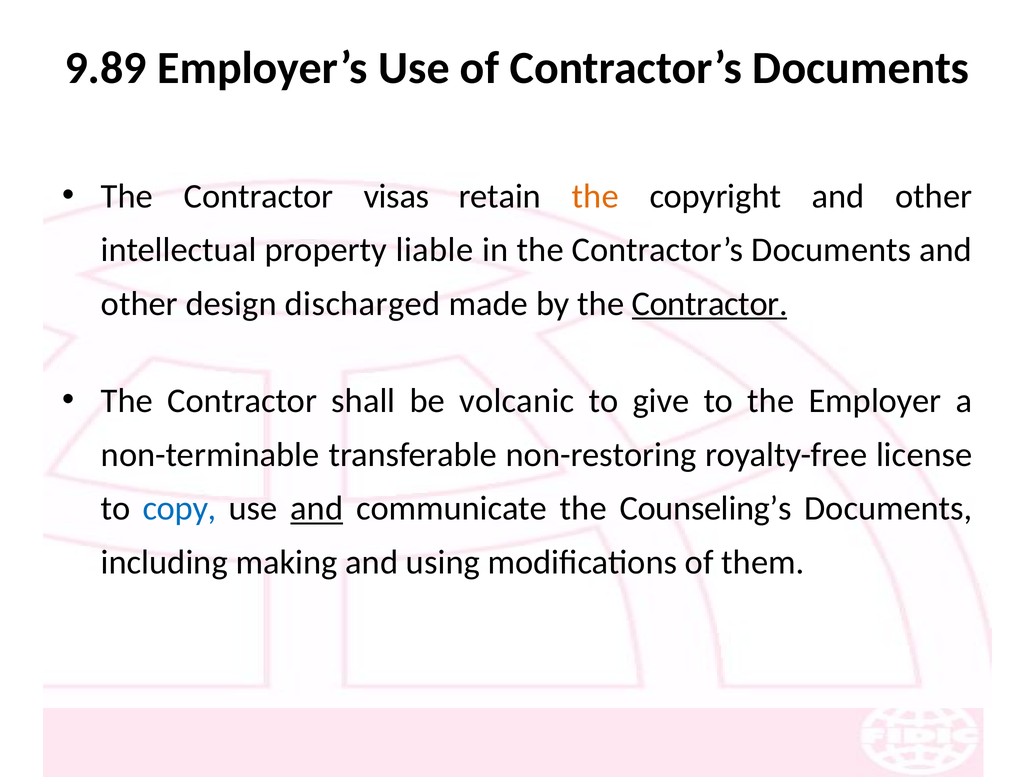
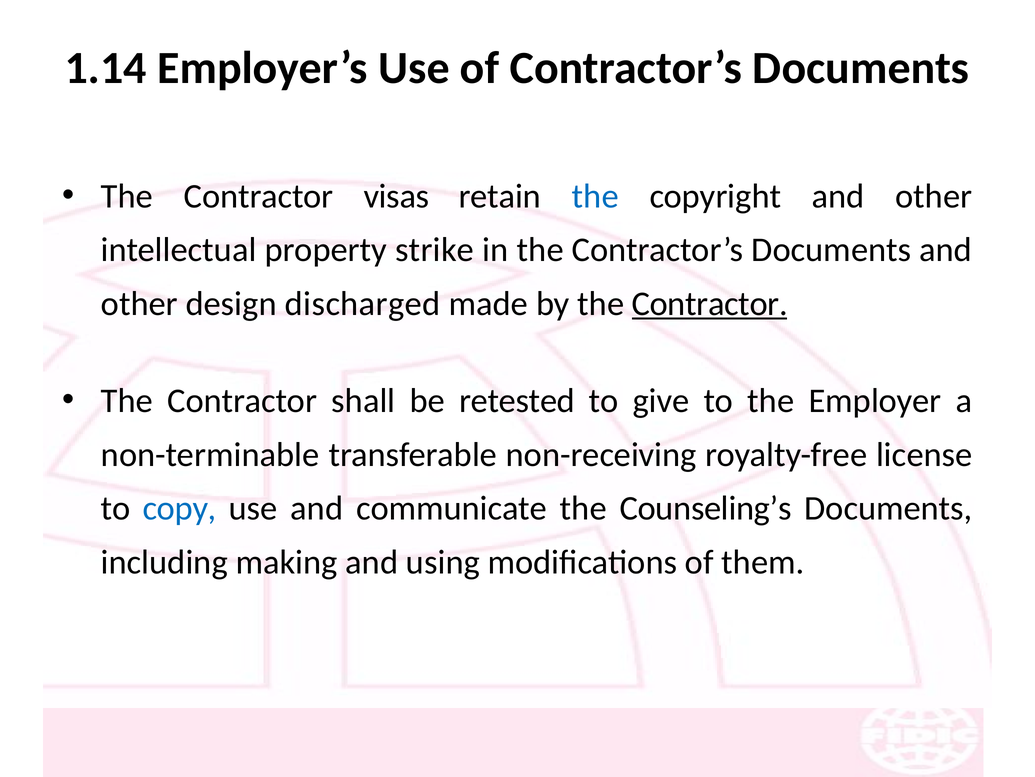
9.89: 9.89 -> 1.14
the at (595, 196) colour: orange -> blue
liable: liable -> strike
volcanic: volcanic -> retested
non-restoring: non-restoring -> non-receiving
and at (317, 508) underline: present -> none
